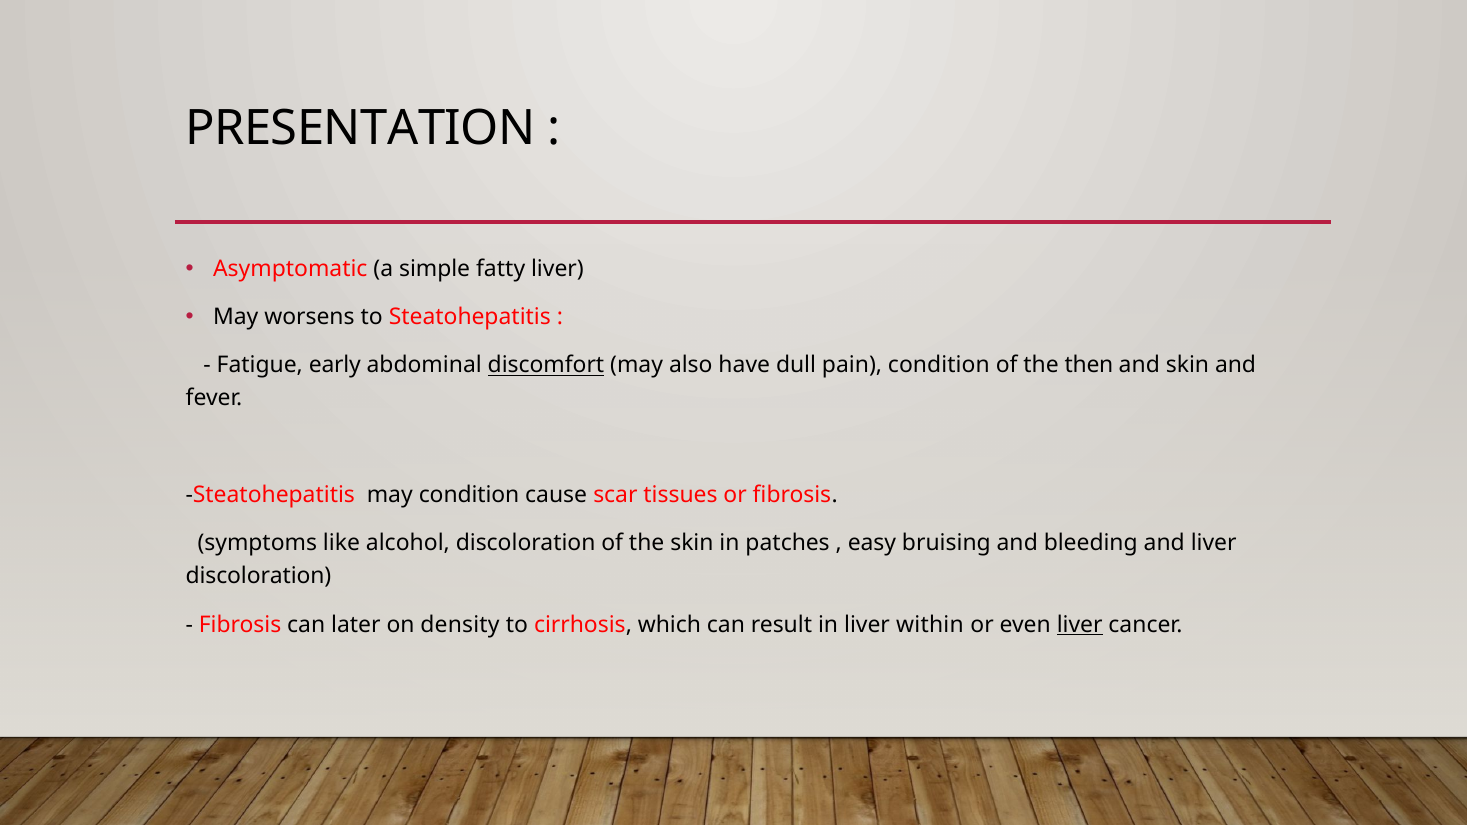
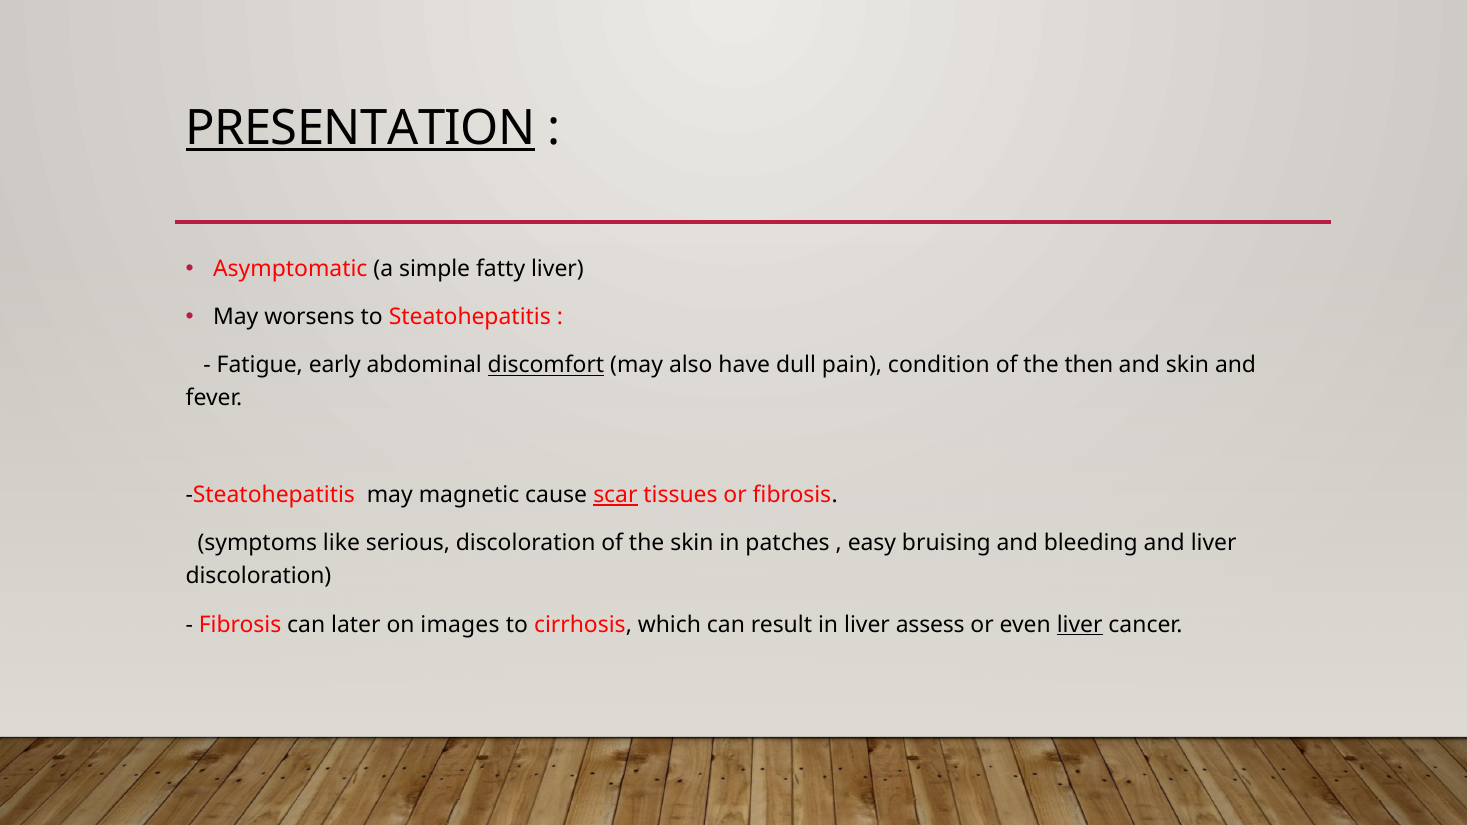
PRESENTATION underline: none -> present
may condition: condition -> magnetic
scar underline: none -> present
alcohol: alcohol -> serious
density: density -> images
within: within -> assess
